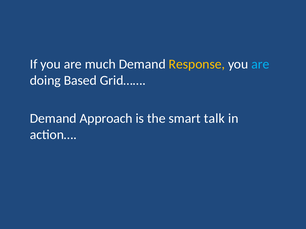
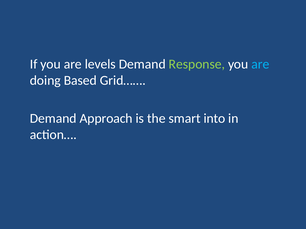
much: much -> levels
Response colour: yellow -> light green
talk: talk -> into
